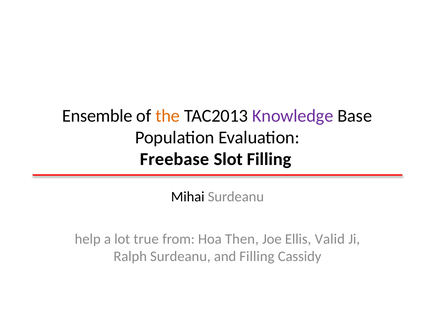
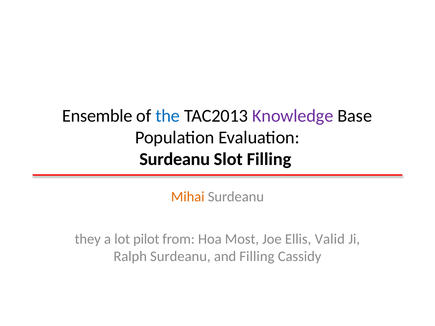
the colour: orange -> blue
Freebase at (174, 159): Freebase -> Surdeanu
Mihai colour: black -> orange
help: help -> they
true: true -> pilot
Then: Then -> Most
